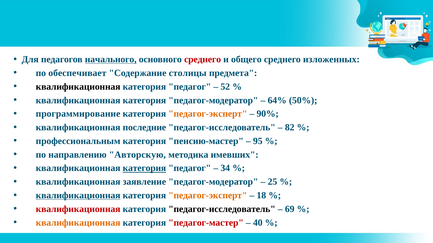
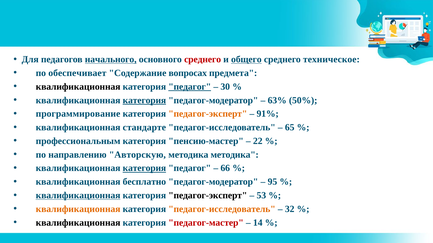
общего underline: none -> present
изложенных: изложенных -> техническое
столицы: столицы -> вопросах
педагог at (190, 87) underline: none -> present
52: 52 -> 30
категория at (144, 100) underline: none -> present
64%: 64% -> 63%
90%: 90% -> 91%
последние: последние -> стандарте
82: 82 -> 65
95: 95 -> 22
методика имевших: имевших -> методика
34: 34 -> 66
заявление: заявление -> бесплатно
25: 25 -> 95
педагог-эксперт at (208, 196) colour: orange -> black
18: 18 -> 53
квалификационная at (78, 209) colour: red -> orange
педагог-исследователь at (222, 209) colour: black -> orange
69: 69 -> 32
квалификационная at (78, 223) colour: orange -> black
40: 40 -> 14
